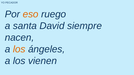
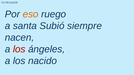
David: David -> Subió
los at (19, 49) colour: orange -> red
vienen: vienen -> nacido
